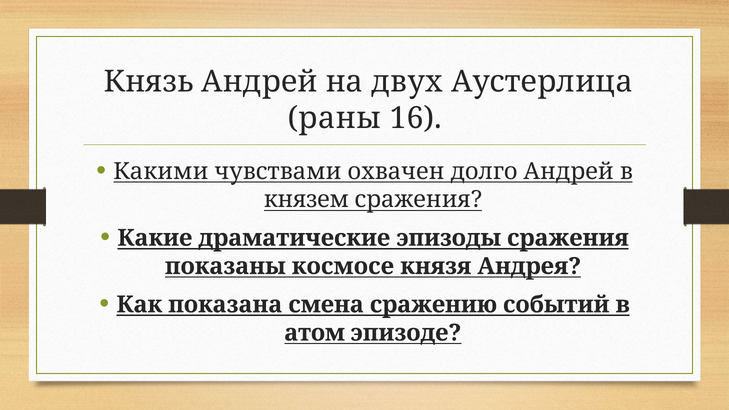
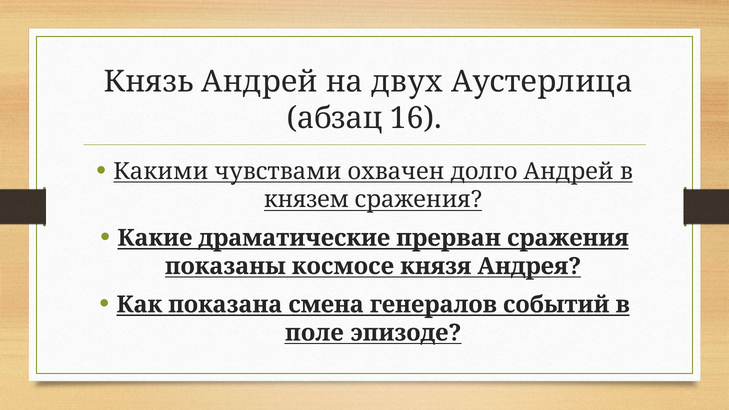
раны: раны -> абзац
эпизоды: эпизоды -> прерван
сражению: сражению -> генералов
атом: атом -> поле
